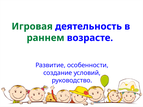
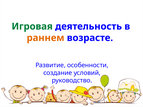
раннем colour: green -> orange
